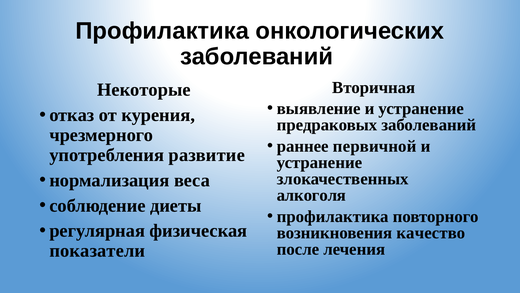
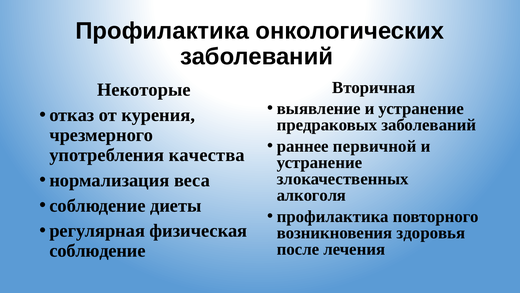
развитие: развитие -> качества
качество: качество -> здоровья
показатели at (97, 250): показатели -> соблюдение
